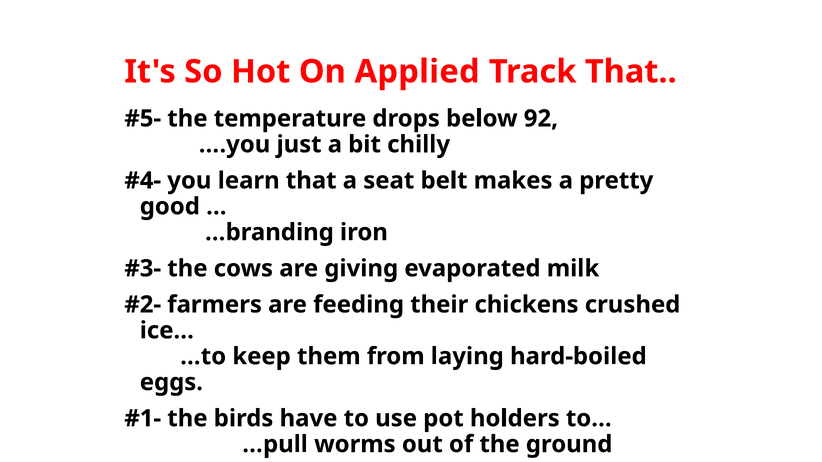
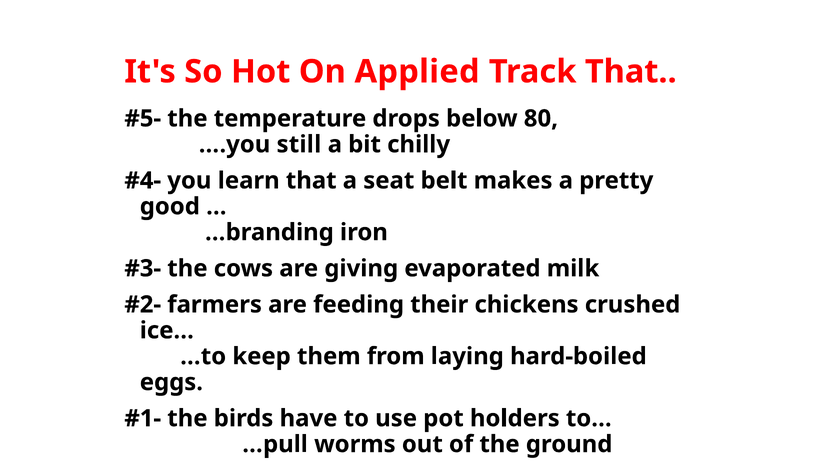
92: 92 -> 80
just: just -> still
